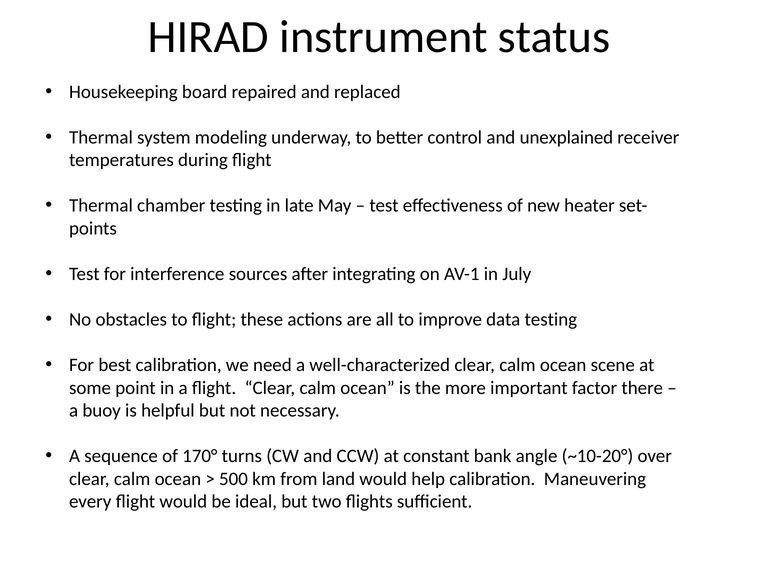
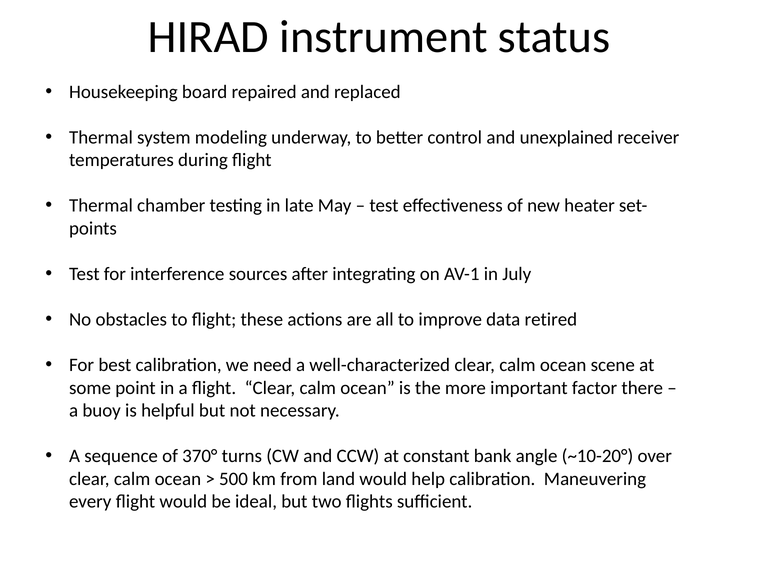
data testing: testing -> retired
170°: 170° -> 370°
